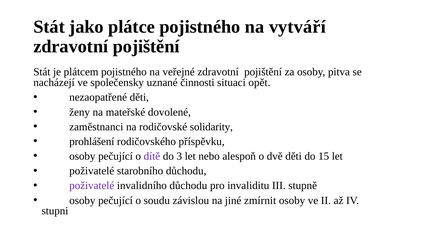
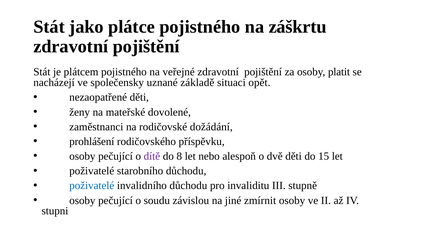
vytváří: vytváří -> záškrtu
pitva: pitva -> platit
činnosti: činnosti -> základě
solidarity: solidarity -> dožádání
3: 3 -> 8
poživatelé at (92, 186) colour: purple -> blue
